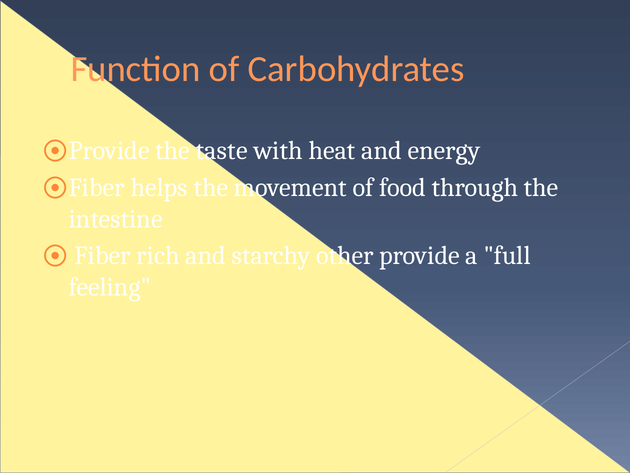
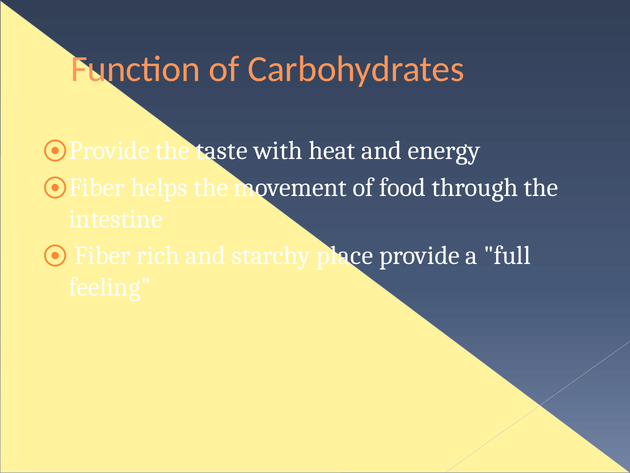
other: other -> place
